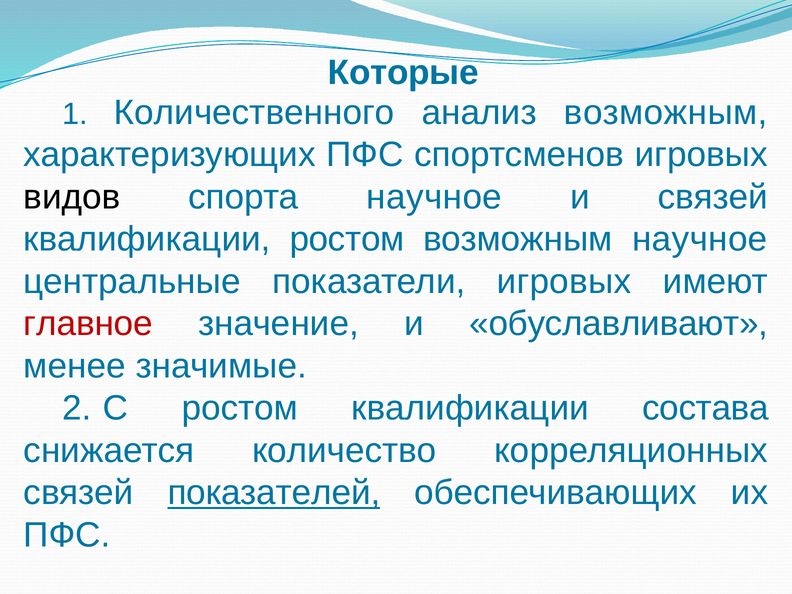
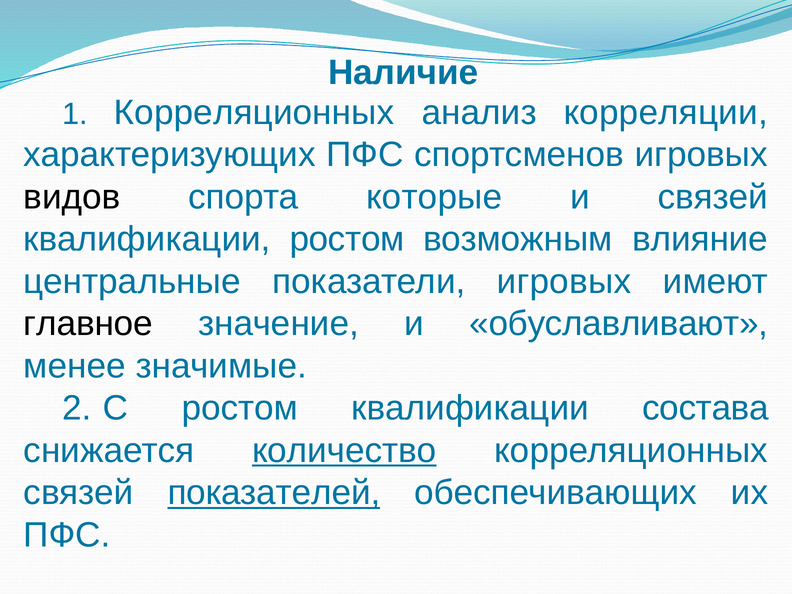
Которые: Которые -> Наличие
1 Количественного: Количественного -> Корреляционных
анализ возможным: возможным -> корреляции
спорта научное: научное -> которые
возможным научное: научное -> влияние
главное colour: red -> black
количество underline: none -> present
